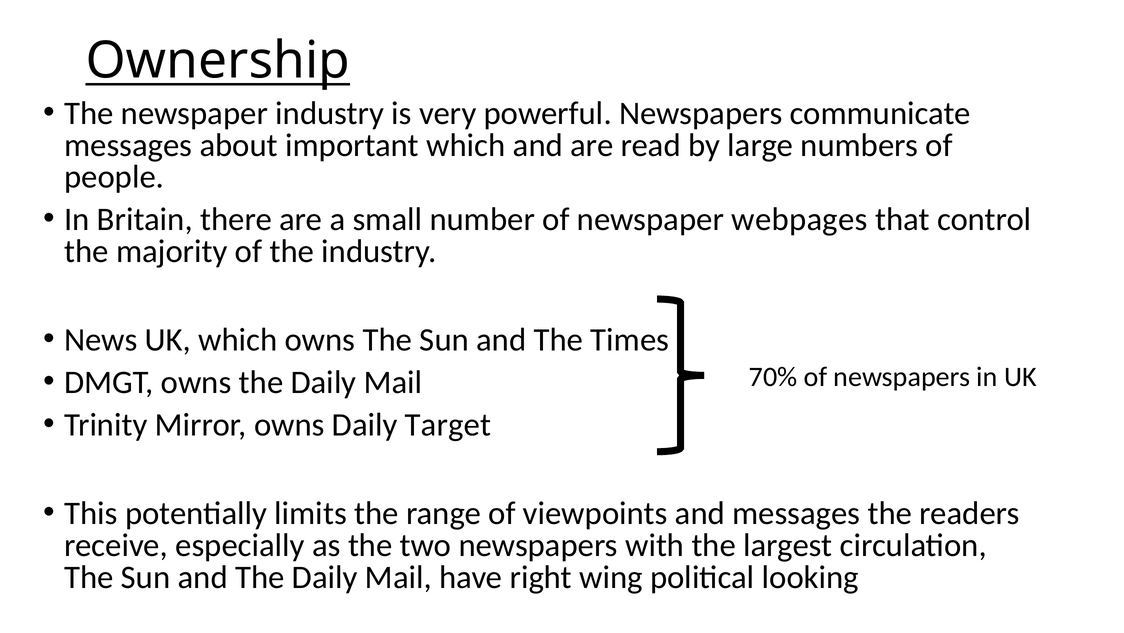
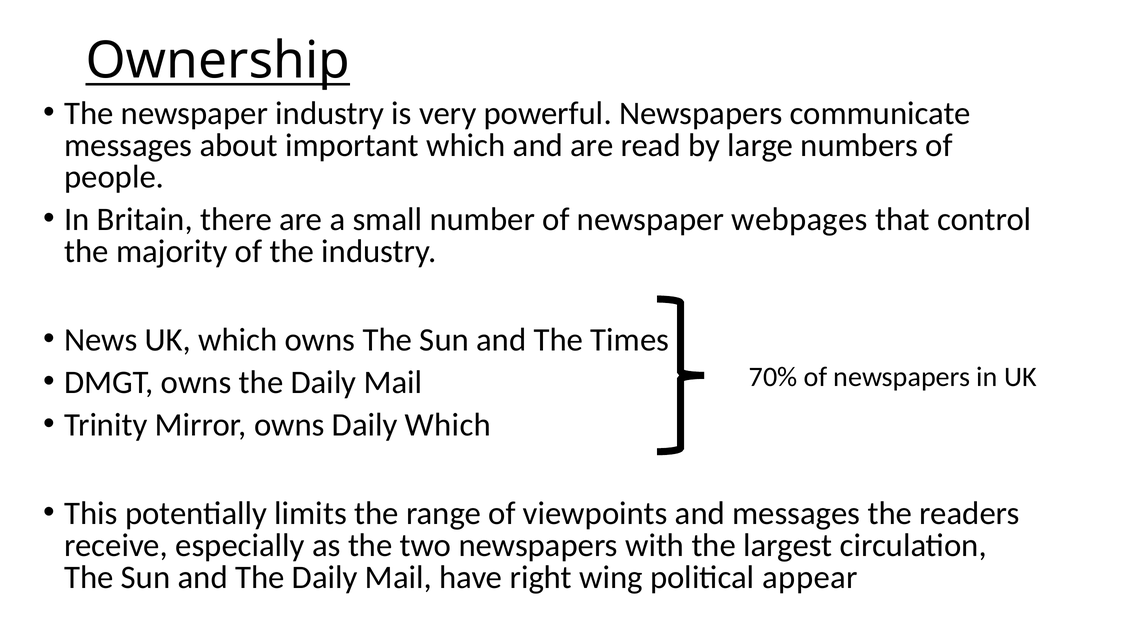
Daily Target: Target -> Which
looking: looking -> appear
